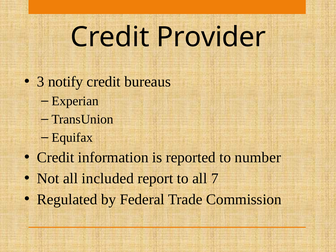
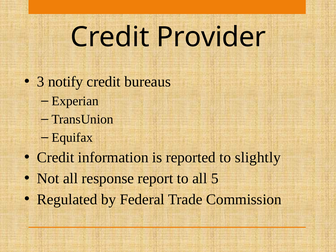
number: number -> slightly
included: included -> response
7: 7 -> 5
